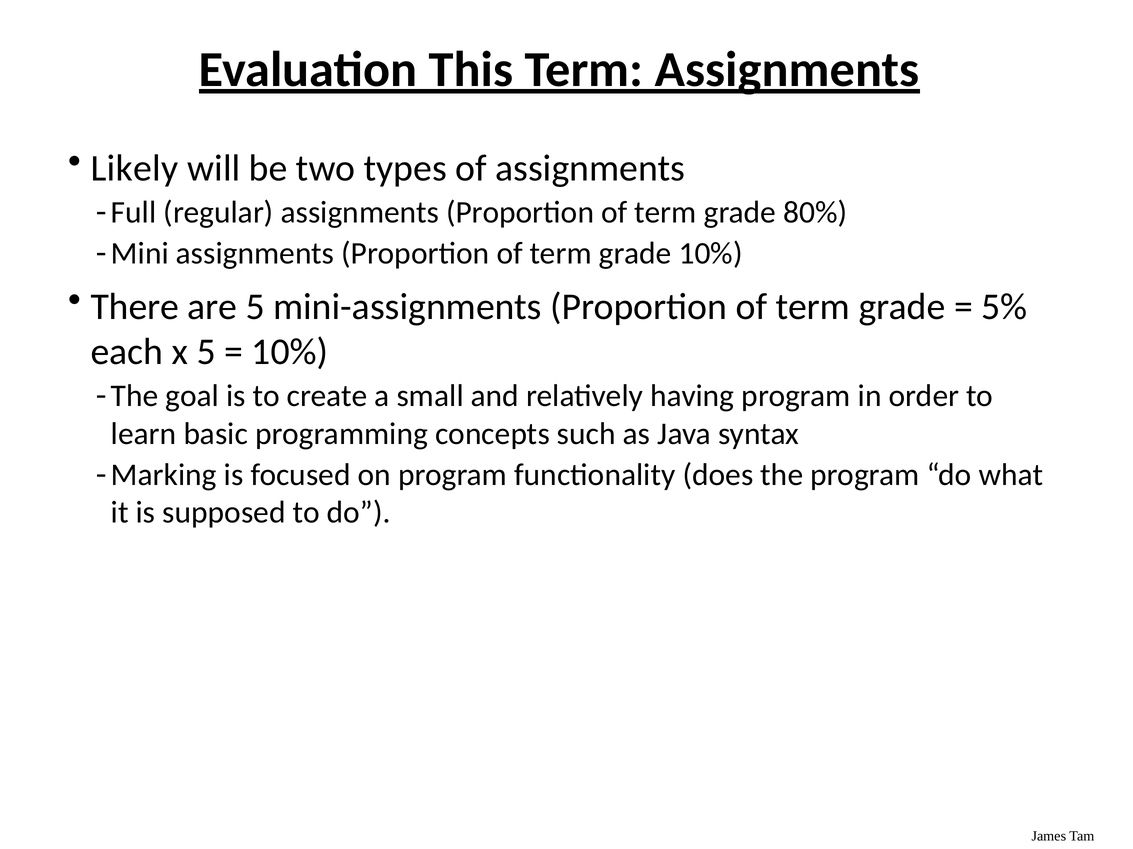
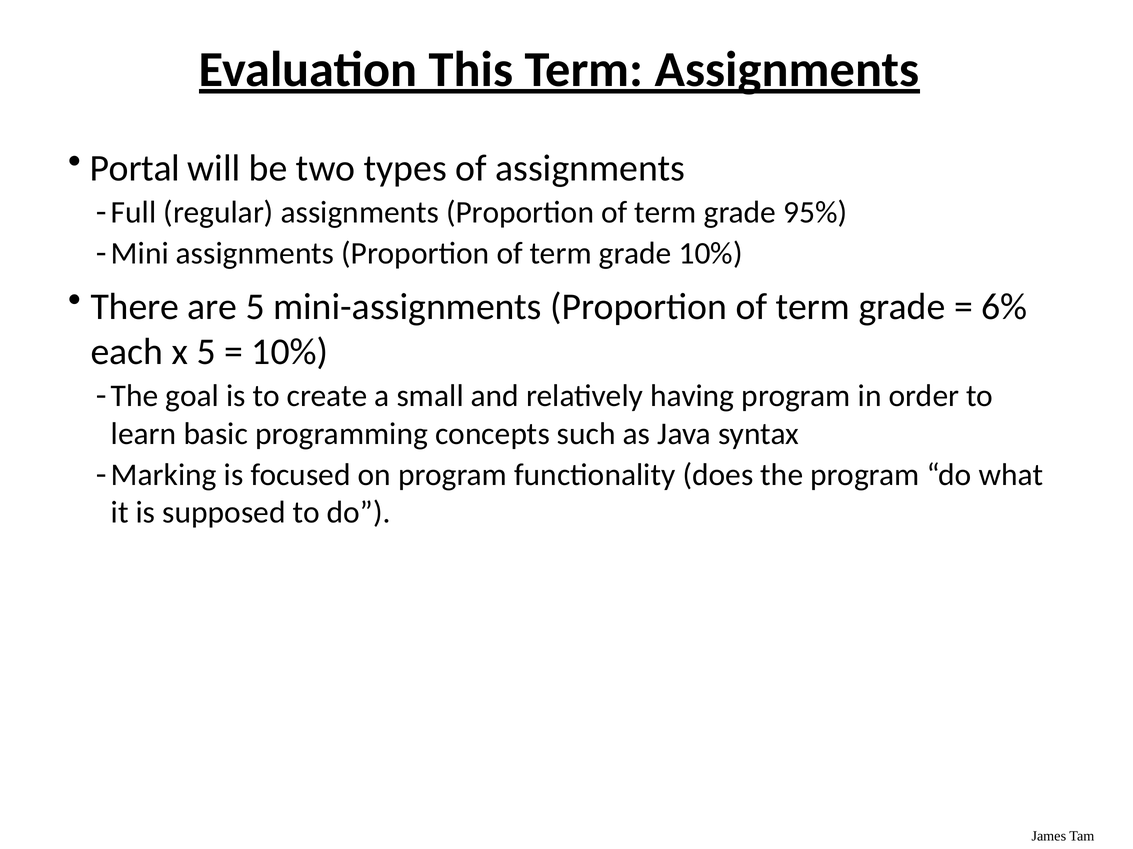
Likely: Likely -> Portal
80%: 80% -> 95%
5%: 5% -> 6%
